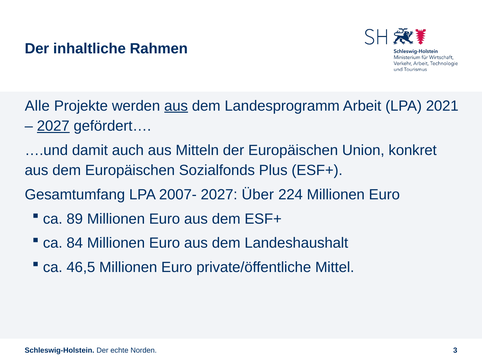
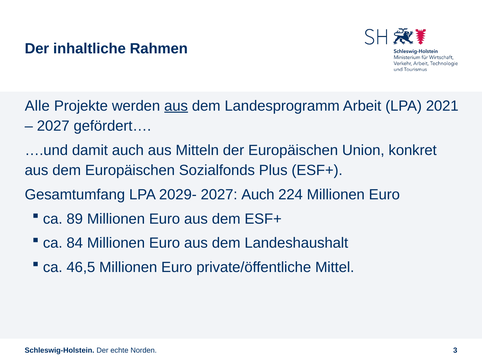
2027 at (53, 126) underline: present -> none
2007-: 2007- -> 2029-
2027 Über: Über -> Auch
